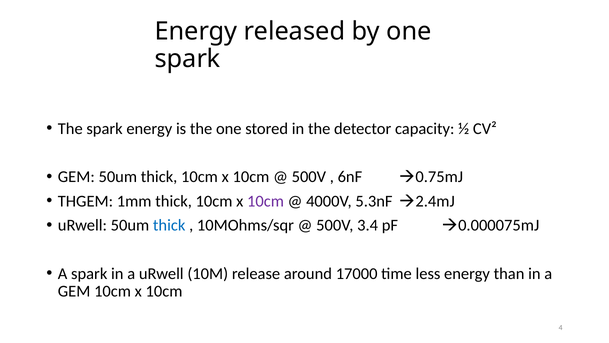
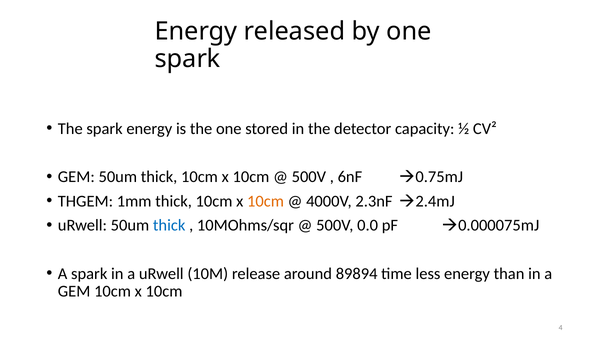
10cm at (265, 201) colour: purple -> orange
5.3nF: 5.3nF -> 2.3nF
3.4: 3.4 -> 0.0
17000: 17000 -> 89894
